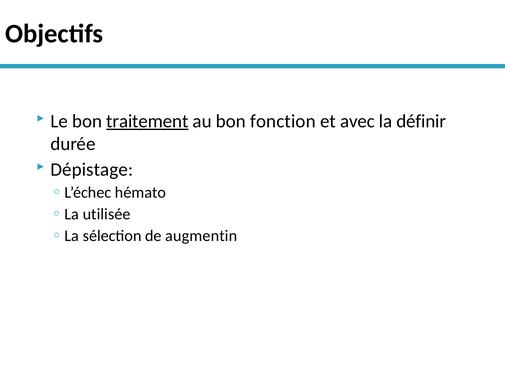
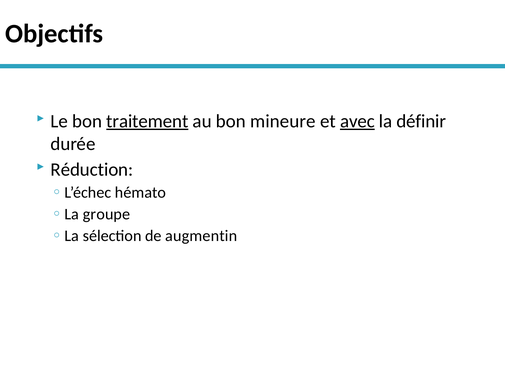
fonction: fonction -> mineure
avec underline: none -> present
Dépistage: Dépistage -> Réduction
utilisée: utilisée -> groupe
